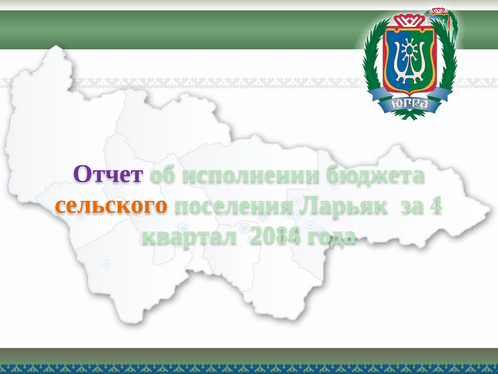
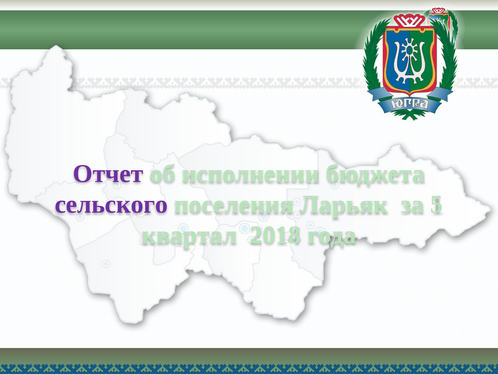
сельского colour: orange -> purple
4: 4 -> 5
2086: 2086 -> 2018
